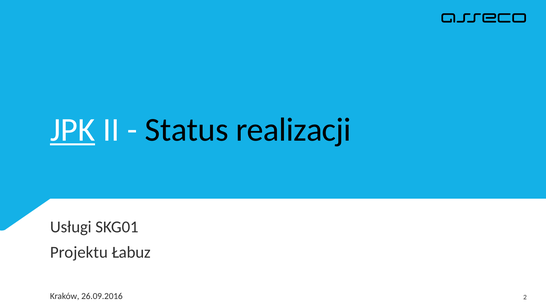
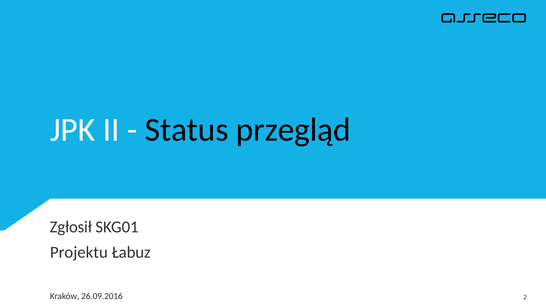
JPK underline: present -> none
realizacji: realizacji -> przegląd
Usługi: Usługi -> Zgłosił
